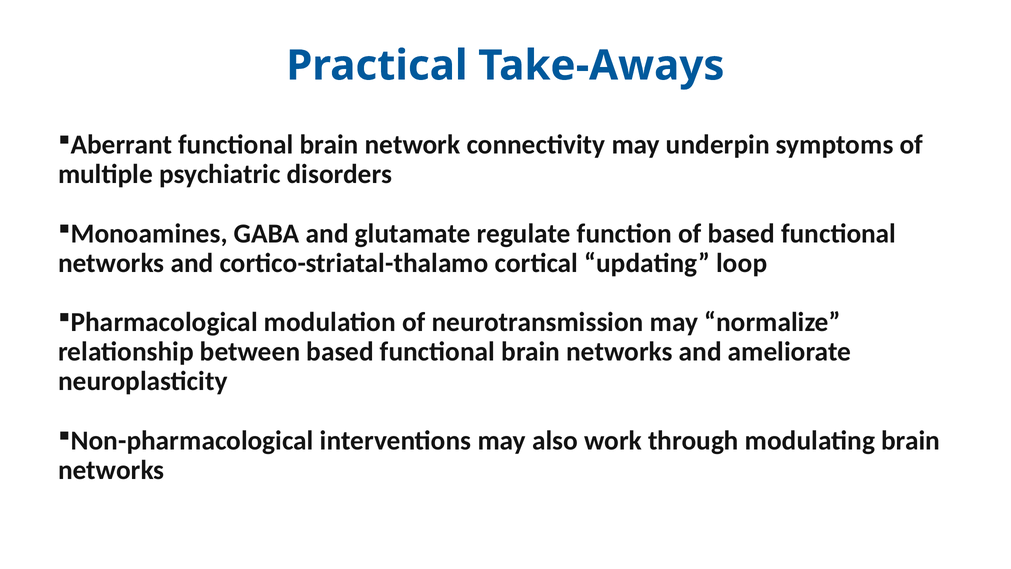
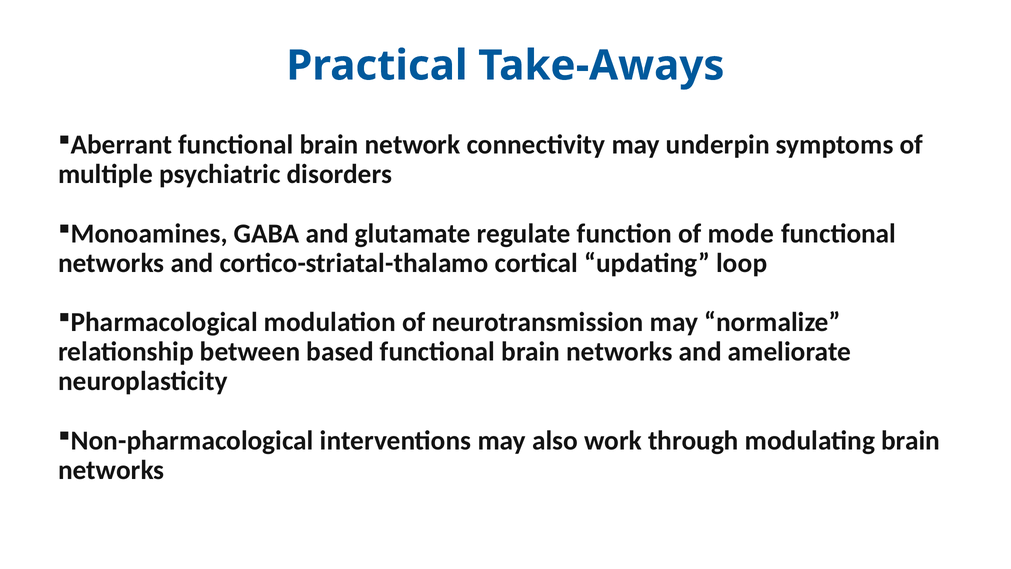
of based: based -> mode
